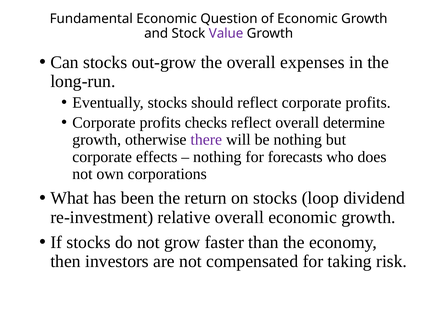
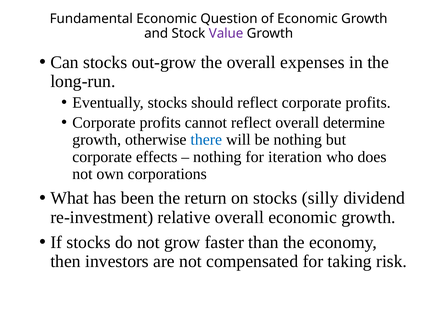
checks: checks -> cannot
there colour: purple -> blue
forecasts: forecasts -> iteration
loop: loop -> silly
